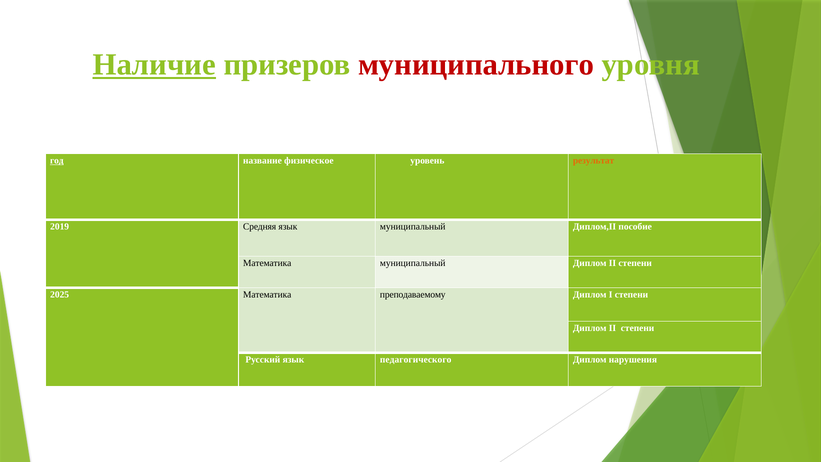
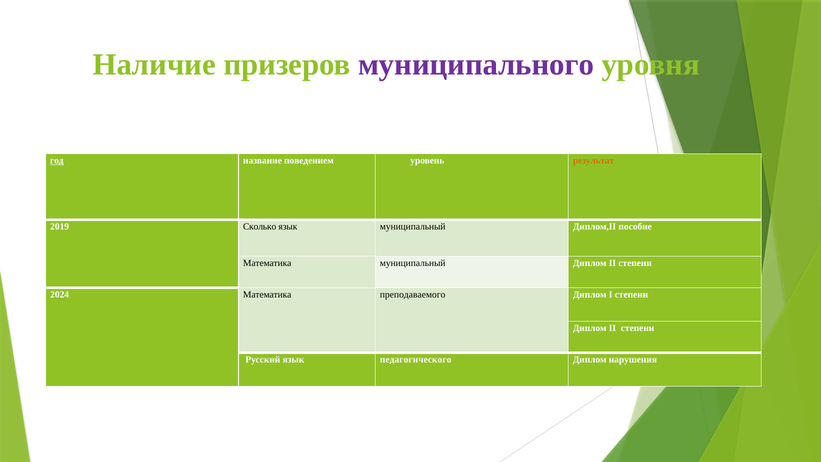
Наличие underline: present -> none
муниципального colour: red -> purple
физическое: физическое -> поведением
Средняя: Средняя -> Сколько
2025: 2025 -> 2024
преподаваемому: преподаваемому -> преподаваемого
